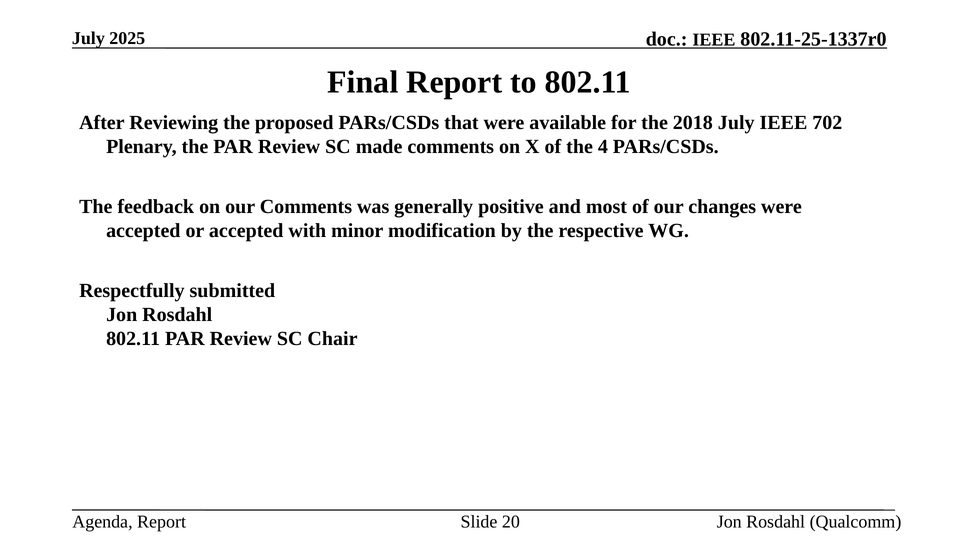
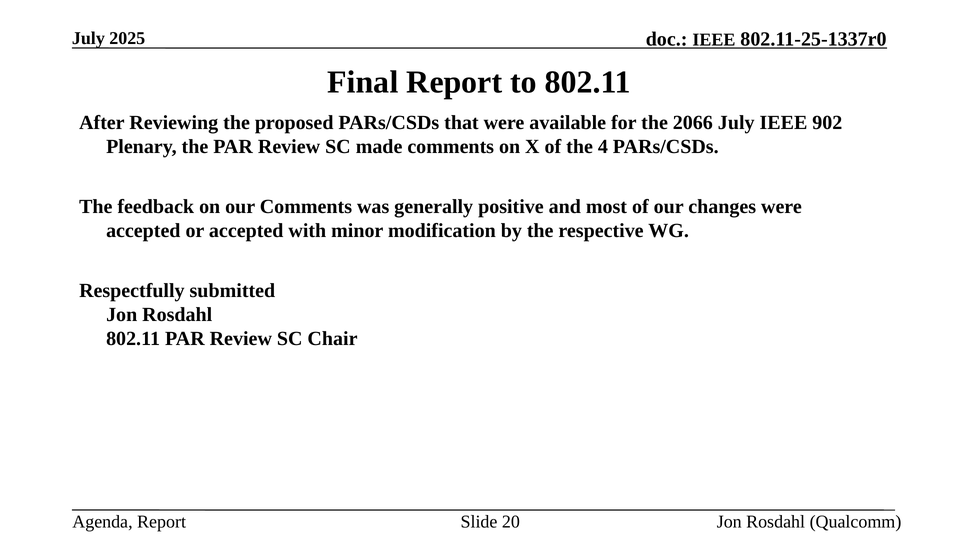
2018: 2018 -> 2066
702: 702 -> 902
